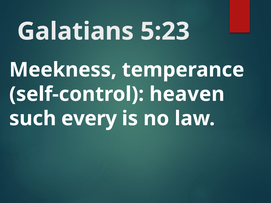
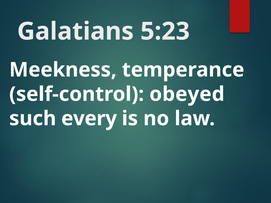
heaven: heaven -> obeyed
